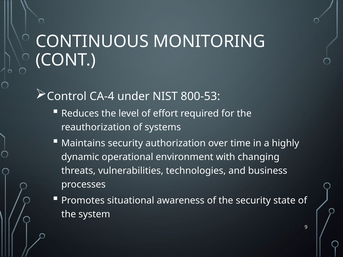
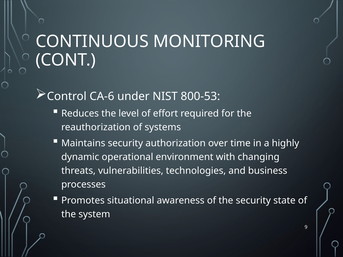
CA-4: CA-4 -> CA-6
